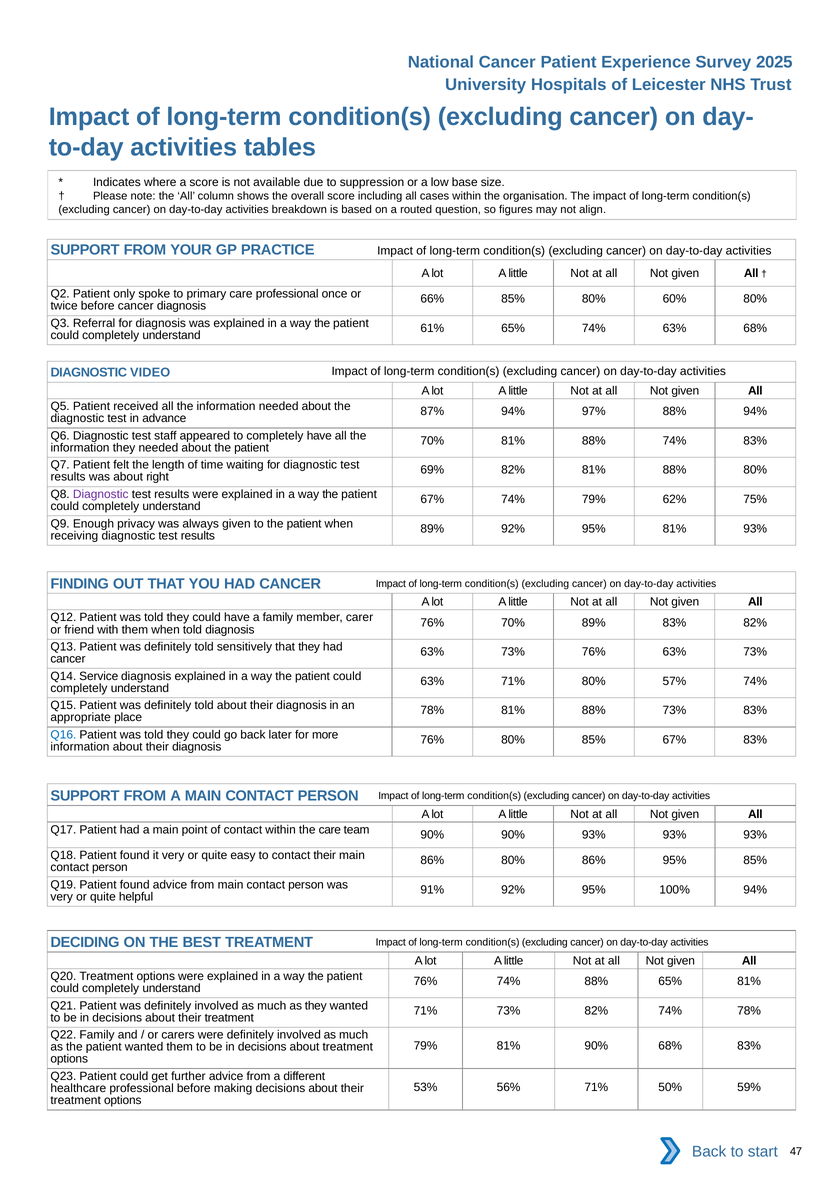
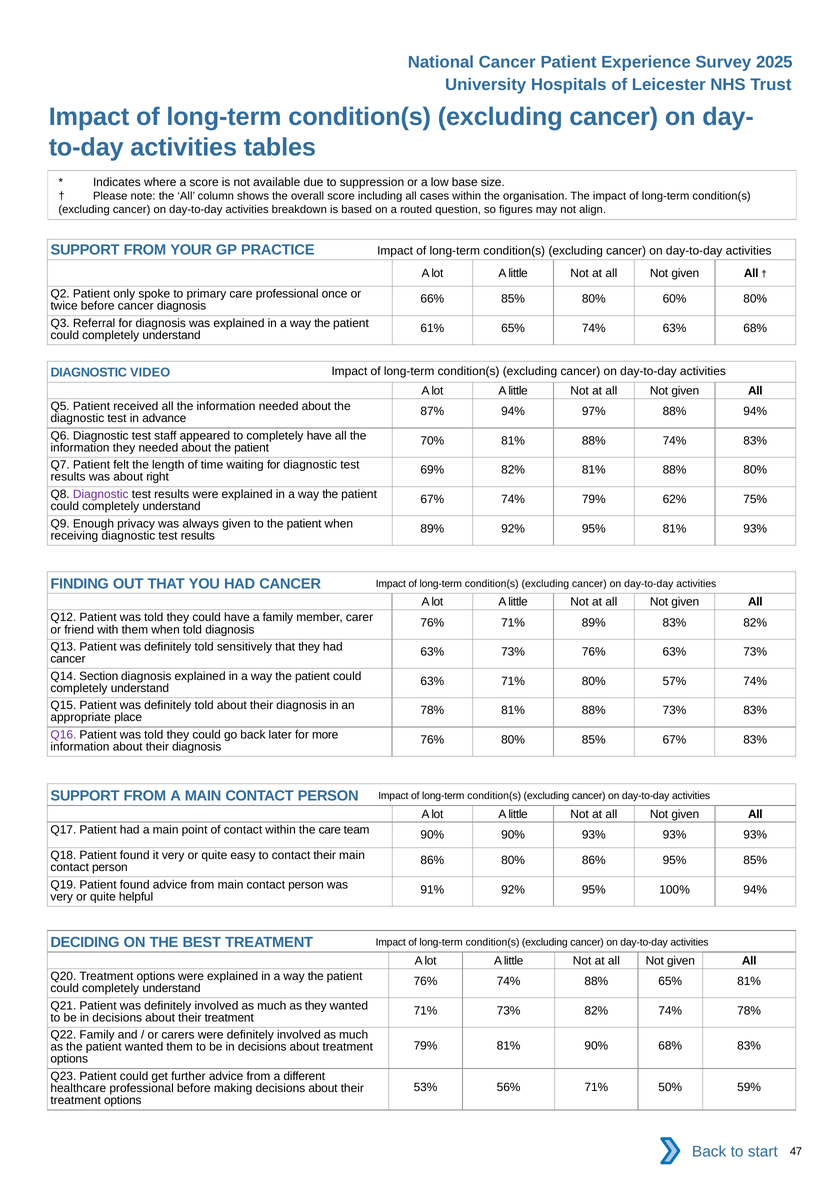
76% 70%: 70% -> 71%
Service: Service -> Section
Q16 colour: blue -> purple
